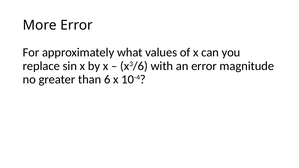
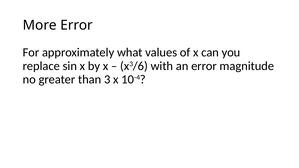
6: 6 -> 3
